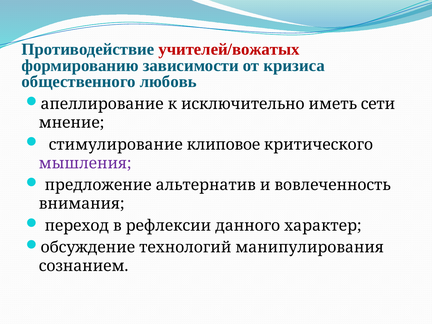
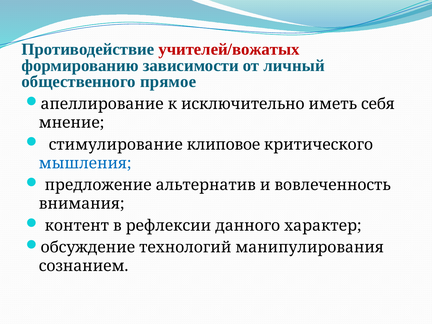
кризиса: кризиса -> личный
любовь: любовь -> прямое
сети: сети -> себя
мышления colour: purple -> blue
переход: переход -> контент
